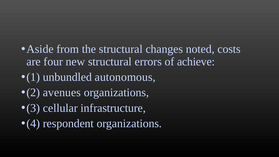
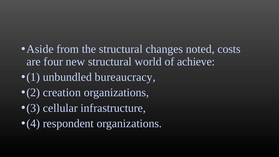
errors: errors -> world
autonomous: autonomous -> bureaucracy
avenues: avenues -> creation
